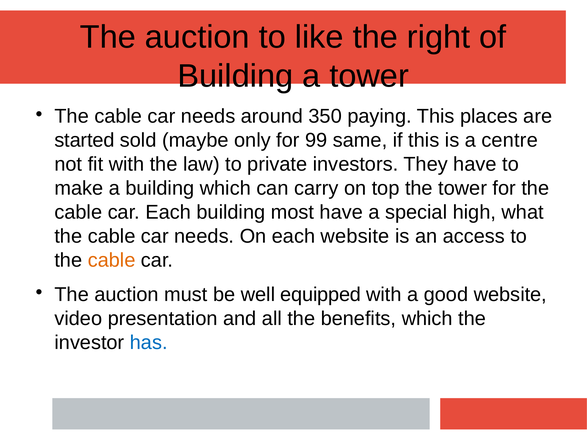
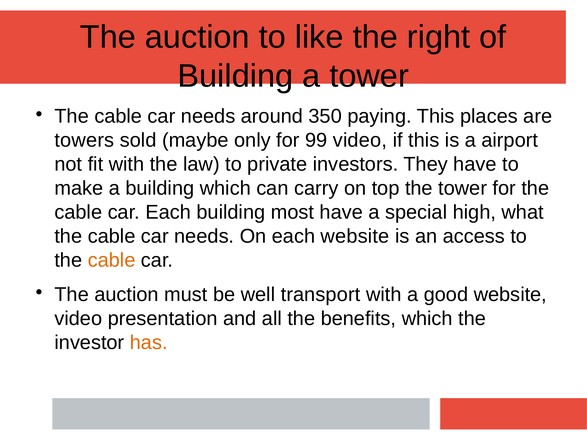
started: started -> towers
99 same: same -> video
centre: centre -> airport
equipped: equipped -> transport
has colour: blue -> orange
